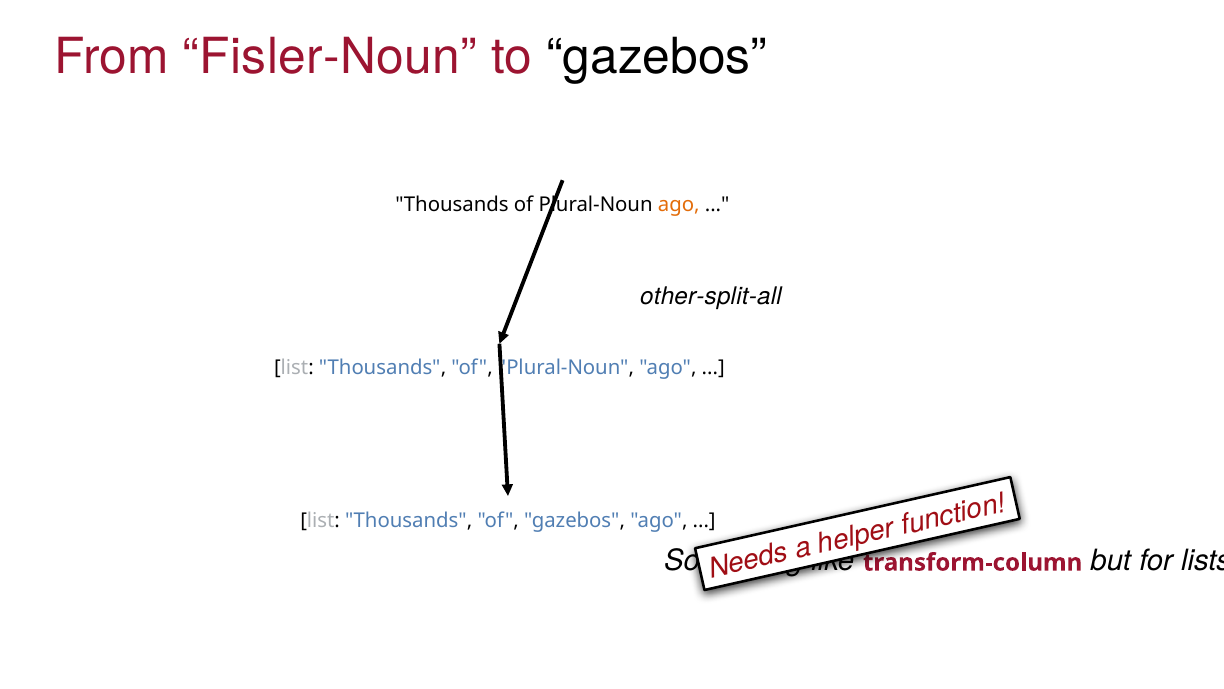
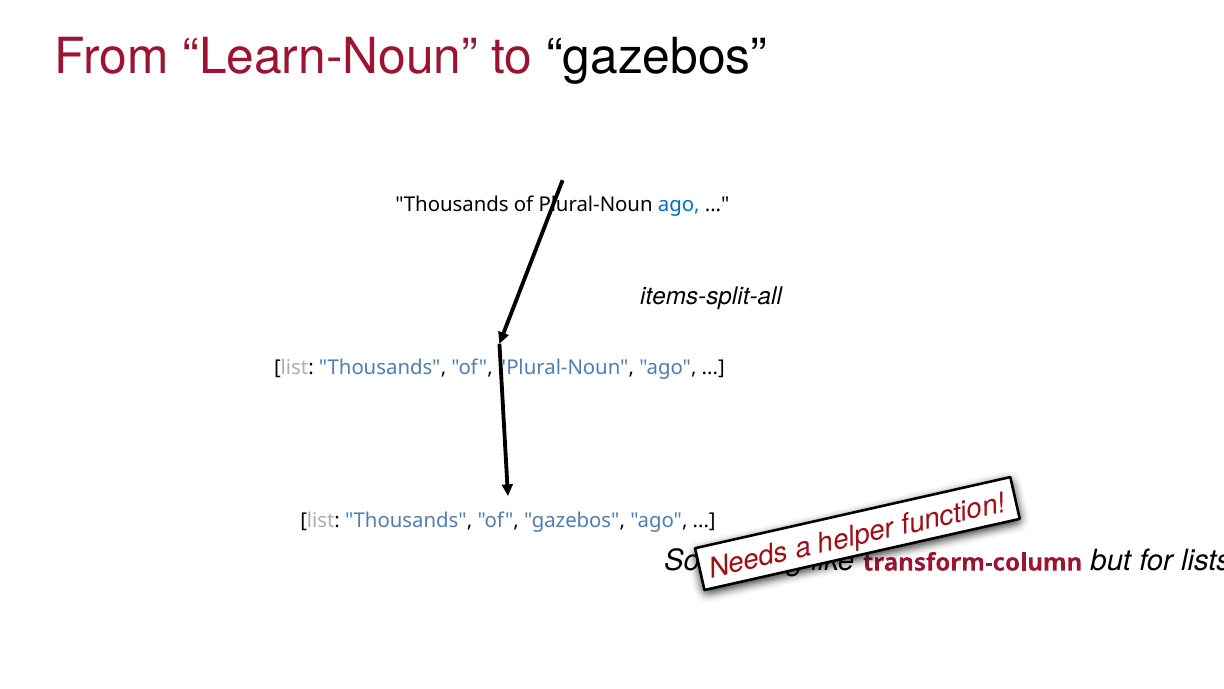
Fisler-Noun: Fisler-Noun -> Learn-Noun
ago at (679, 204) colour: orange -> blue
other-split-all: other-split-all -> items-split-all
